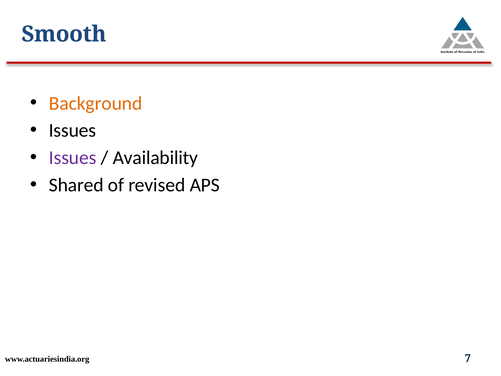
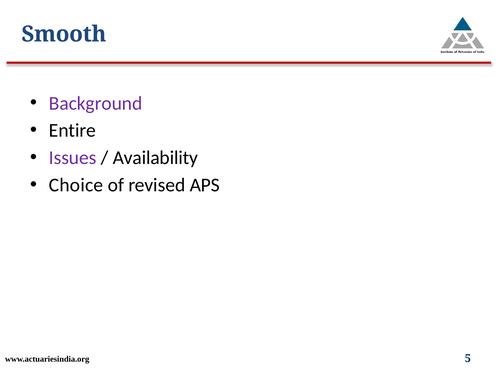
Background colour: orange -> purple
Issues at (72, 130): Issues -> Entire
Shared: Shared -> Choice
7: 7 -> 5
